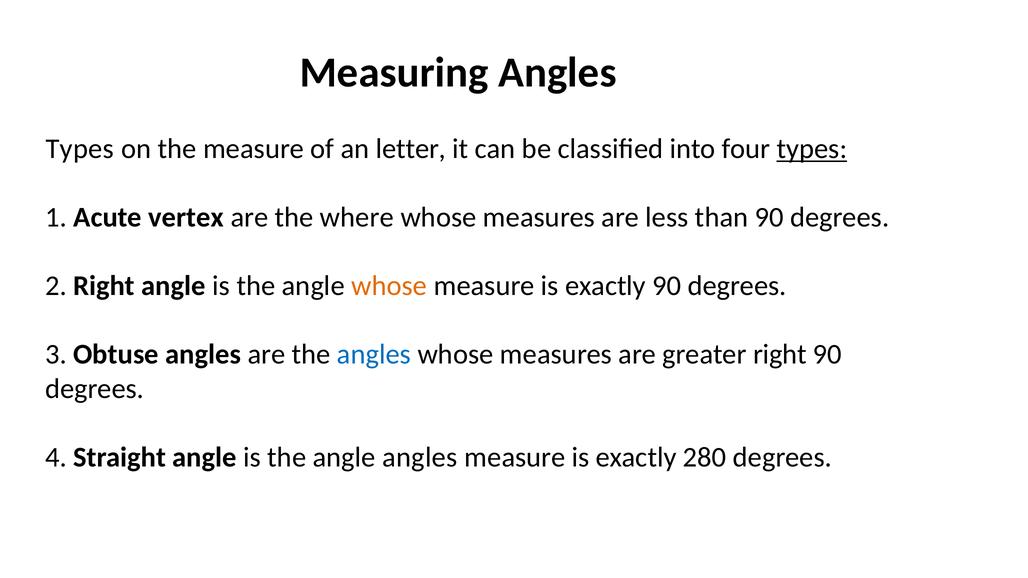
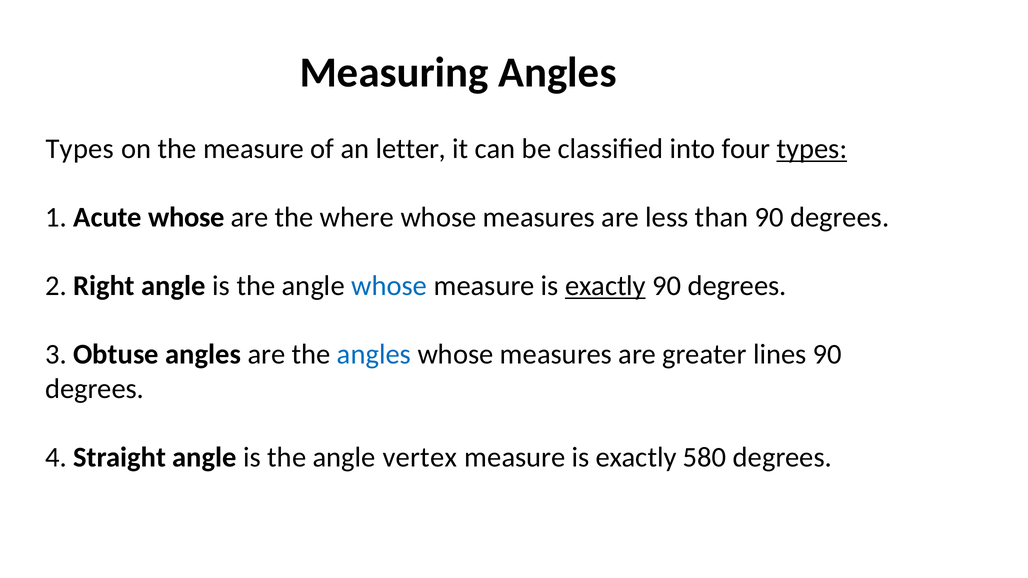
Acute vertex: vertex -> whose
whose at (389, 286) colour: orange -> blue
exactly at (605, 286) underline: none -> present
greater right: right -> lines
angle angles: angles -> vertex
280: 280 -> 580
